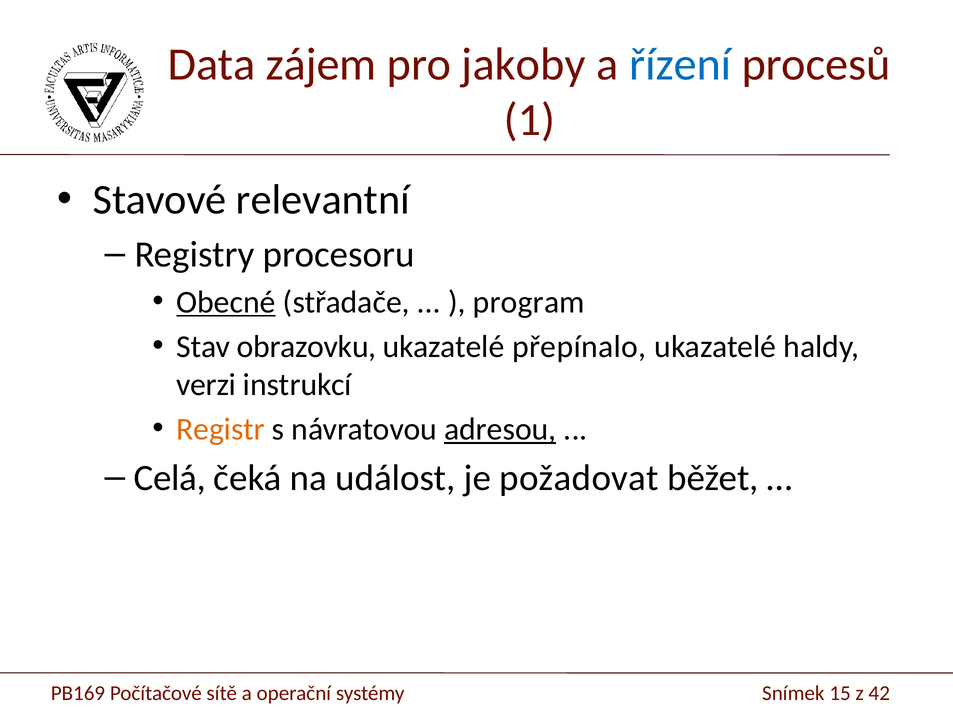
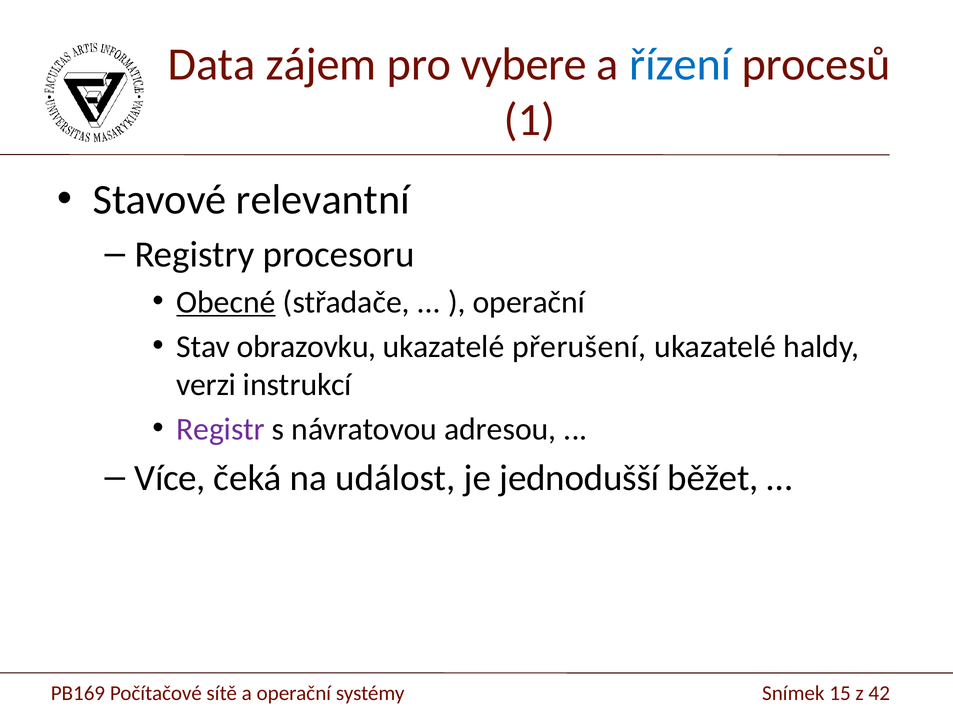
jakoby: jakoby -> vybere
program at (529, 302): program -> operační
přepínalo: přepínalo -> přerušení
Registr colour: orange -> purple
adresou underline: present -> none
Celá: Celá -> Více
požadovat: požadovat -> jednodušší
